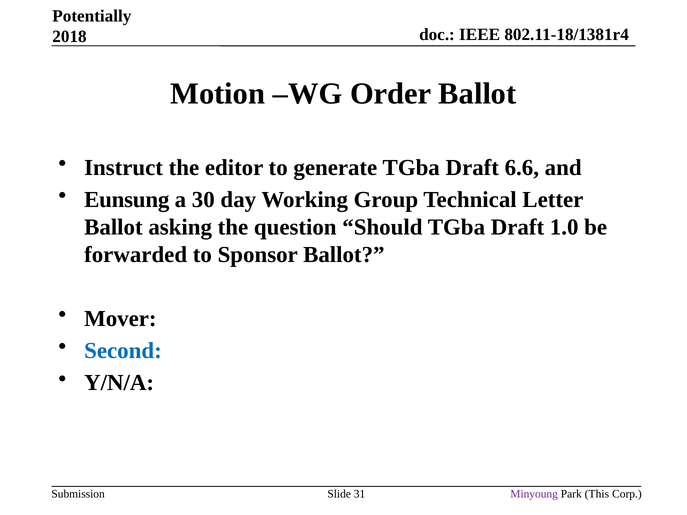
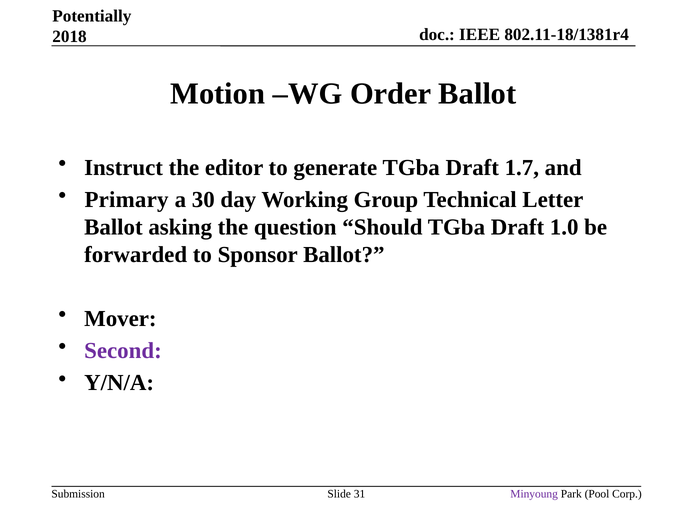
6.6: 6.6 -> 1.7
Eunsung: Eunsung -> Primary
Second colour: blue -> purple
This: This -> Pool
